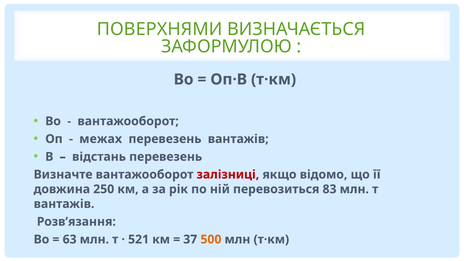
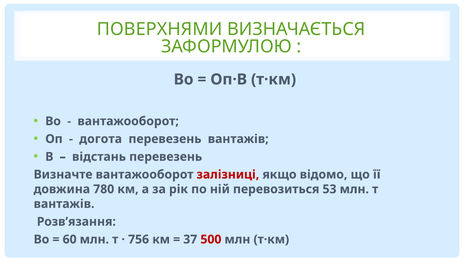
межах: межах -> догота
250: 250 -> 780
83: 83 -> 53
63: 63 -> 60
521: 521 -> 756
500 colour: orange -> red
